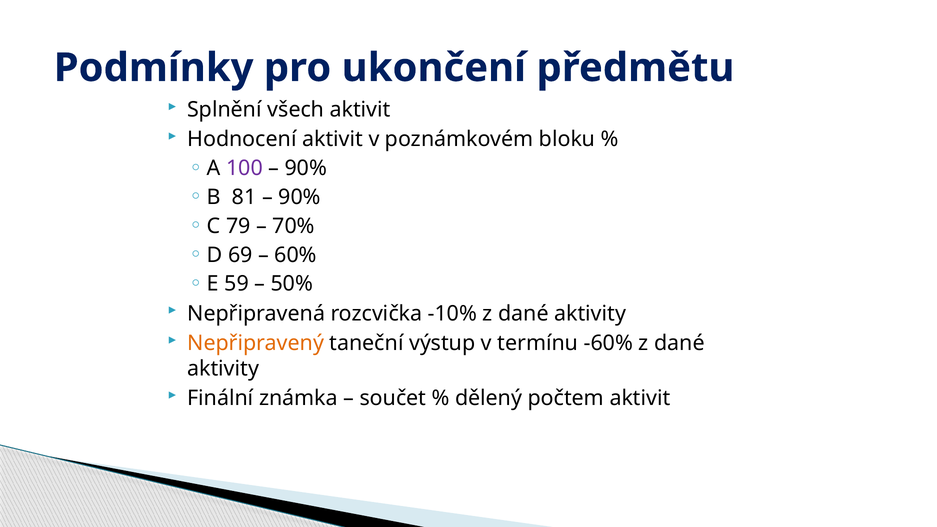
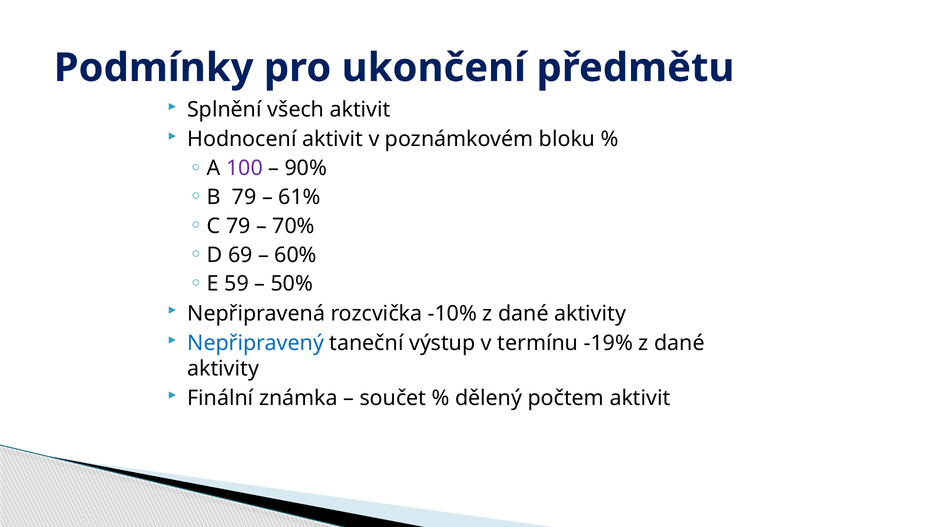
B 81: 81 -> 79
90% at (299, 197): 90% -> 61%
Nepřipravený colour: orange -> blue
-60%: -60% -> -19%
